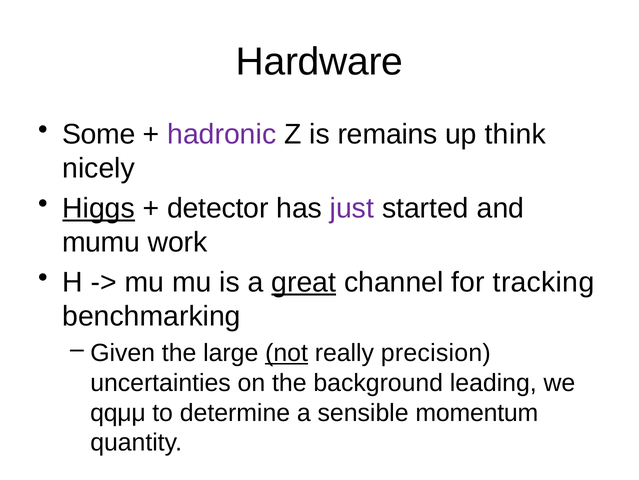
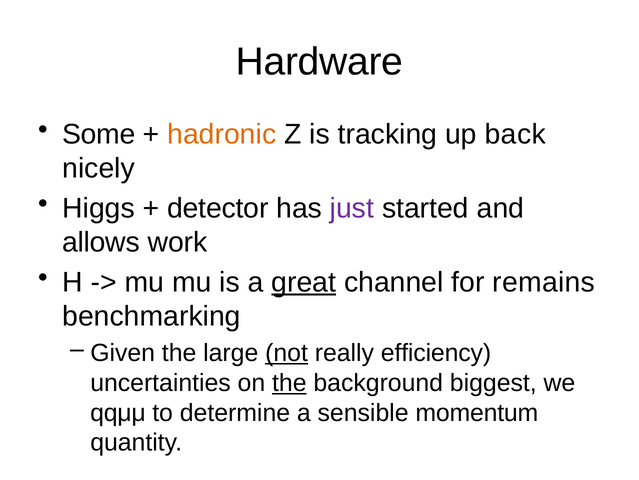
hadronic colour: purple -> orange
remains: remains -> tracking
think: think -> back
Higgs underline: present -> none
mumu: mumu -> allows
tracking: tracking -> remains
precision: precision -> efficiency
the at (289, 382) underline: none -> present
leading: leading -> biggest
